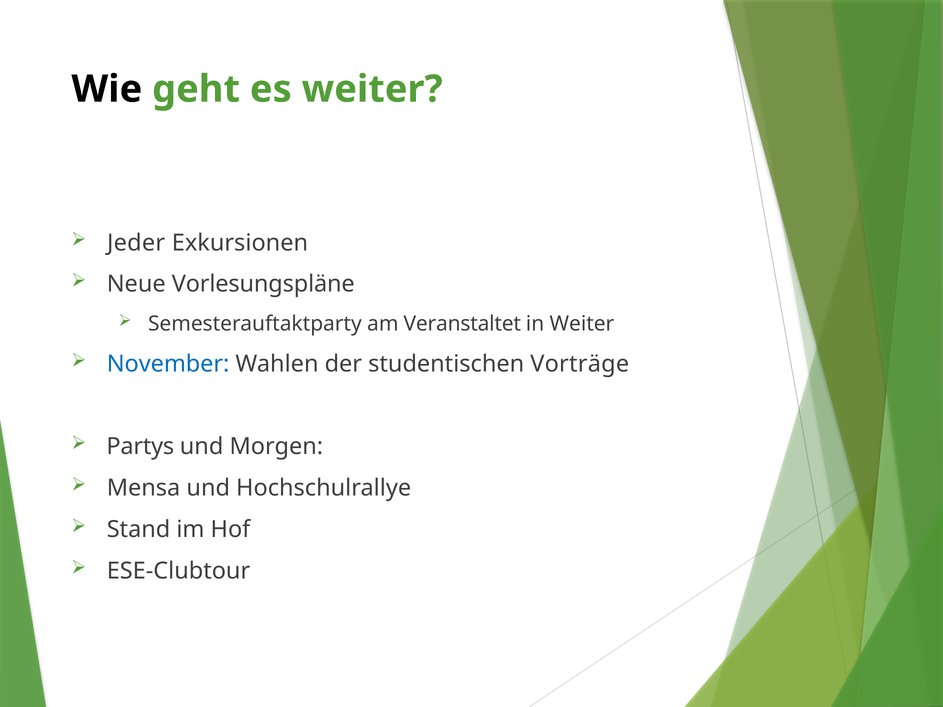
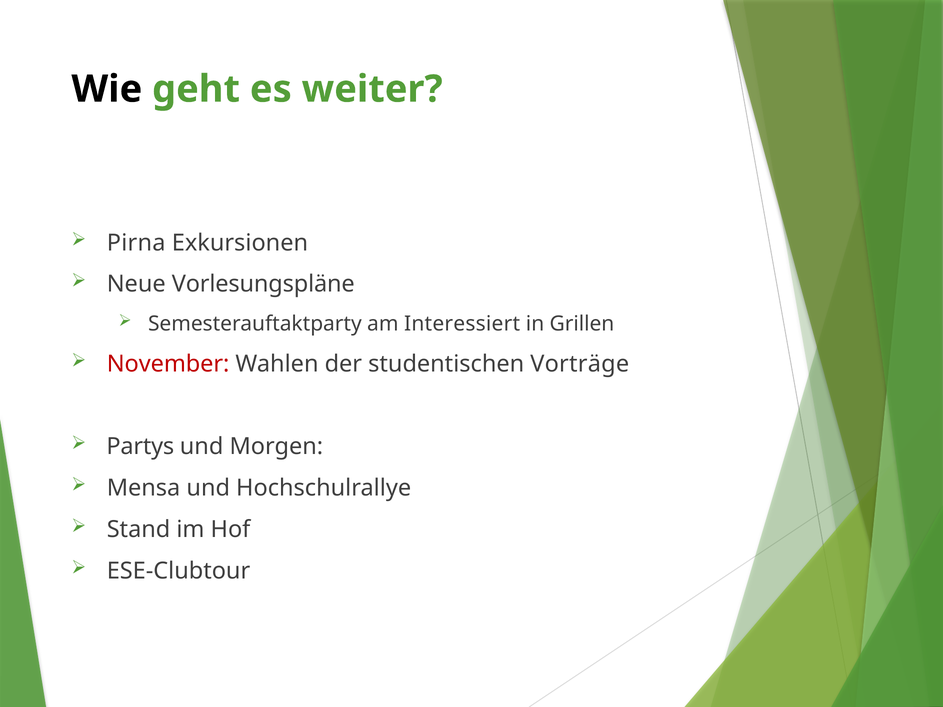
Jeder: Jeder -> Pirna
Veranstaltet: Veranstaltet -> Interessiert
in Weiter: Weiter -> Grillen
November colour: blue -> red
